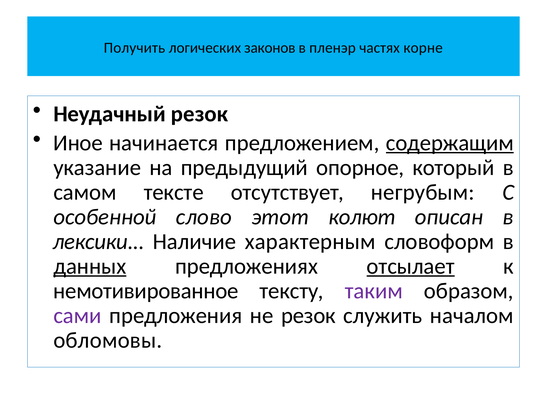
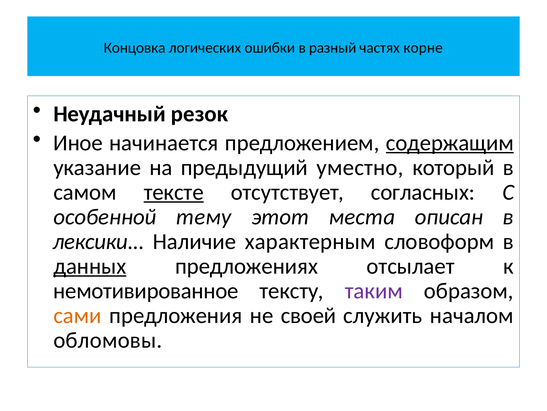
Получить: Получить -> Концовка
законов: законов -> ошибки
пленэр: пленэр -> разный
опорное: опорное -> уместно
тексте underline: none -> present
негрубым: негрубым -> согласных
слово: слово -> тему
колют: колют -> места
отсылает underline: present -> none
сами colour: purple -> orange
не резок: резок -> своей
